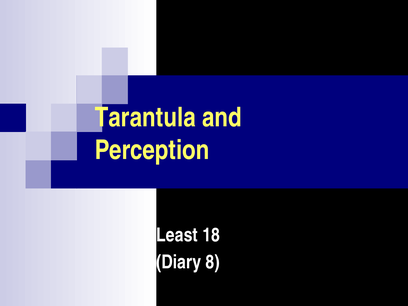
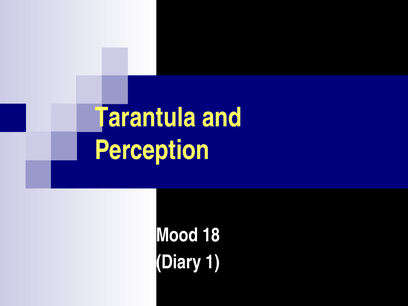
Least: Least -> Mood
8: 8 -> 1
